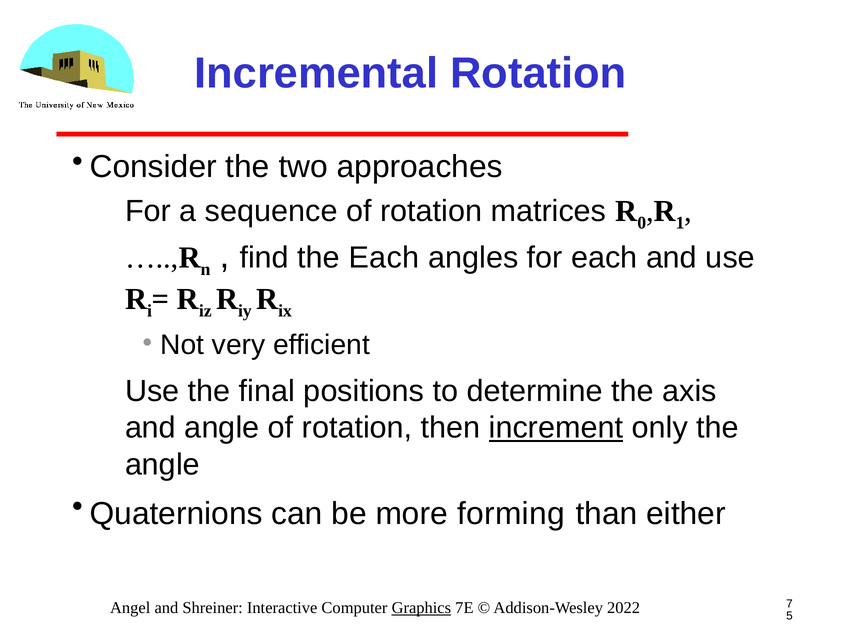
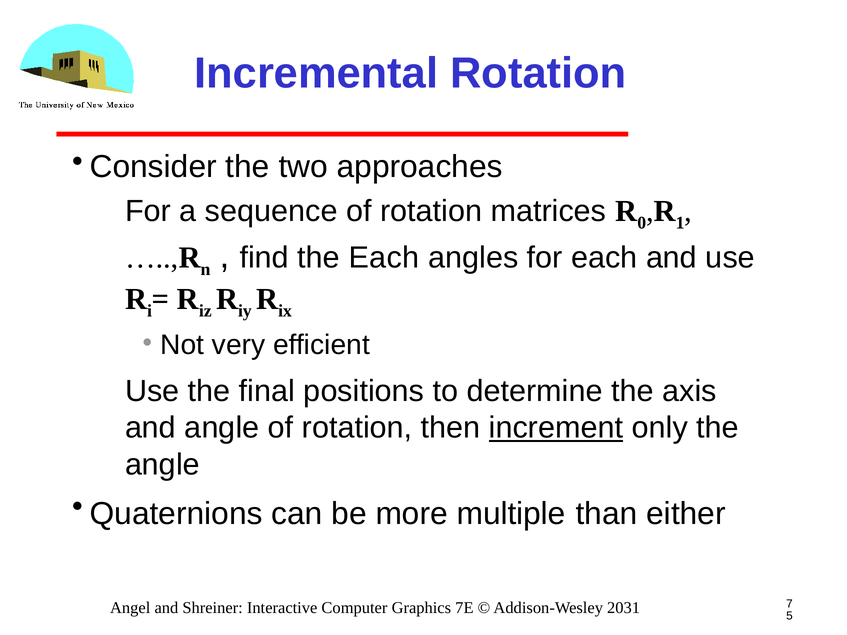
forming: forming -> multiple
Graphics underline: present -> none
2022: 2022 -> 2031
